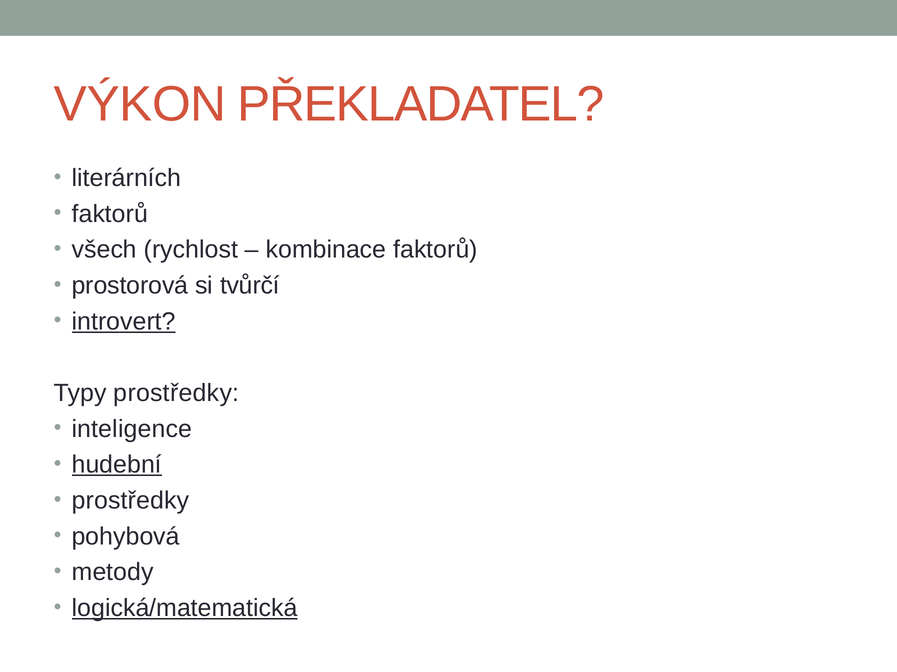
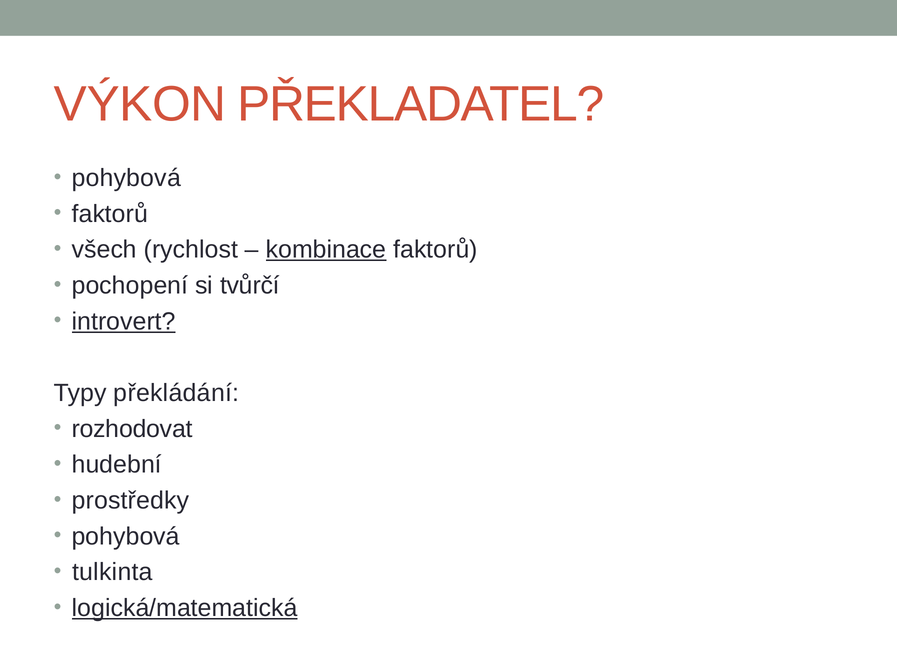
literárních at (126, 178): literárních -> pohybová
kombinace underline: none -> present
prostorová: prostorová -> pochopení
Typy prostředky: prostředky -> překládání
inteligence: inteligence -> rozhodovat
hudební underline: present -> none
metody: metody -> tulkinta
